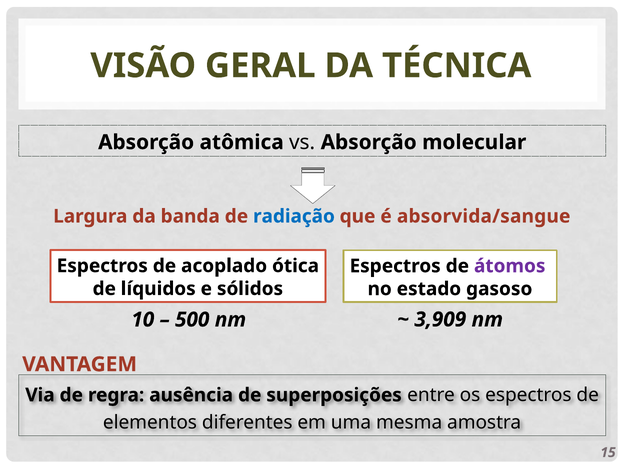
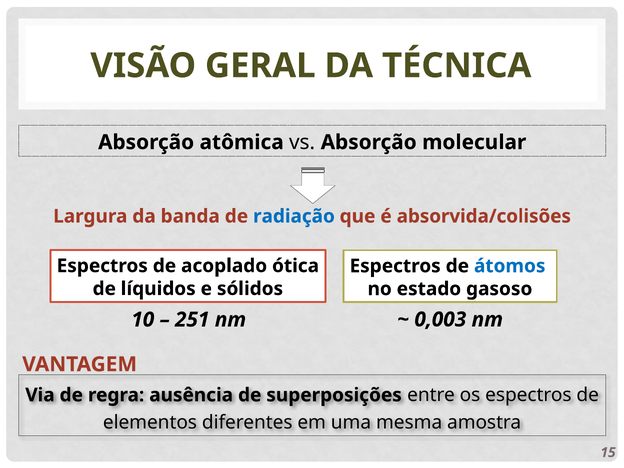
absorvida/sangue: absorvida/sangue -> absorvida/colisões
átomos colour: purple -> blue
3,909: 3,909 -> 0,003
500: 500 -> 251
